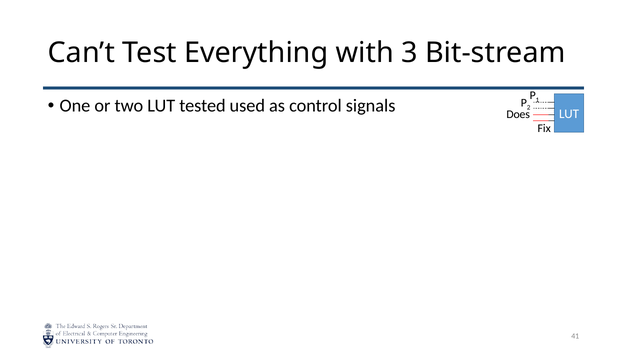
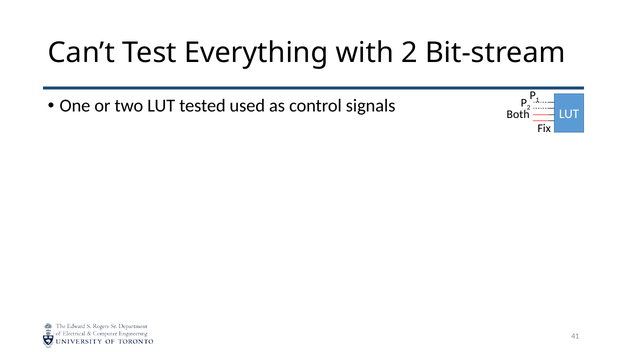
with 3: 3 -> 2
Does: Does -> Both
